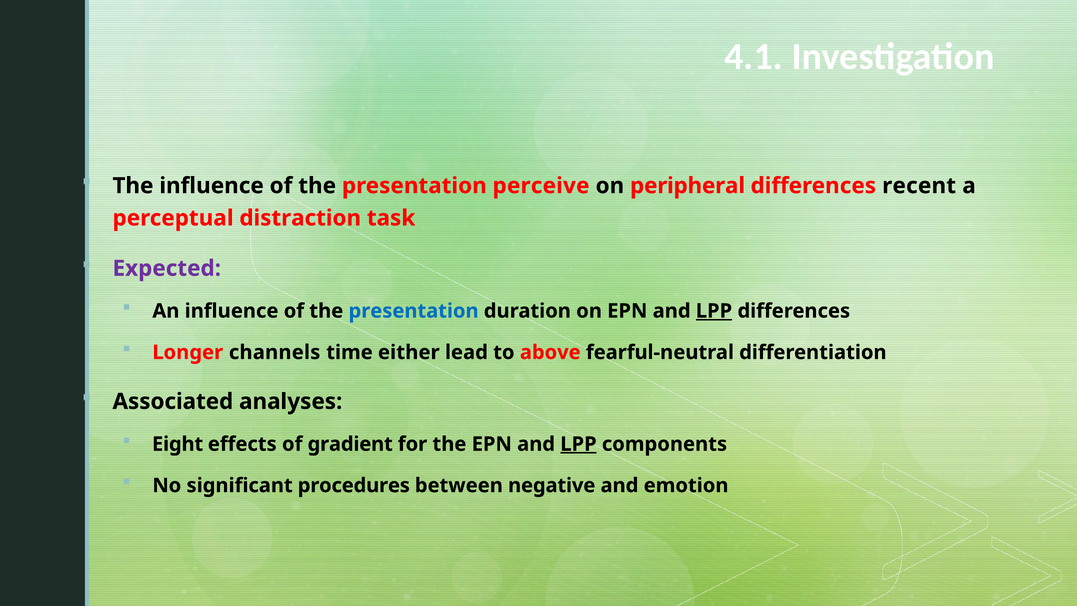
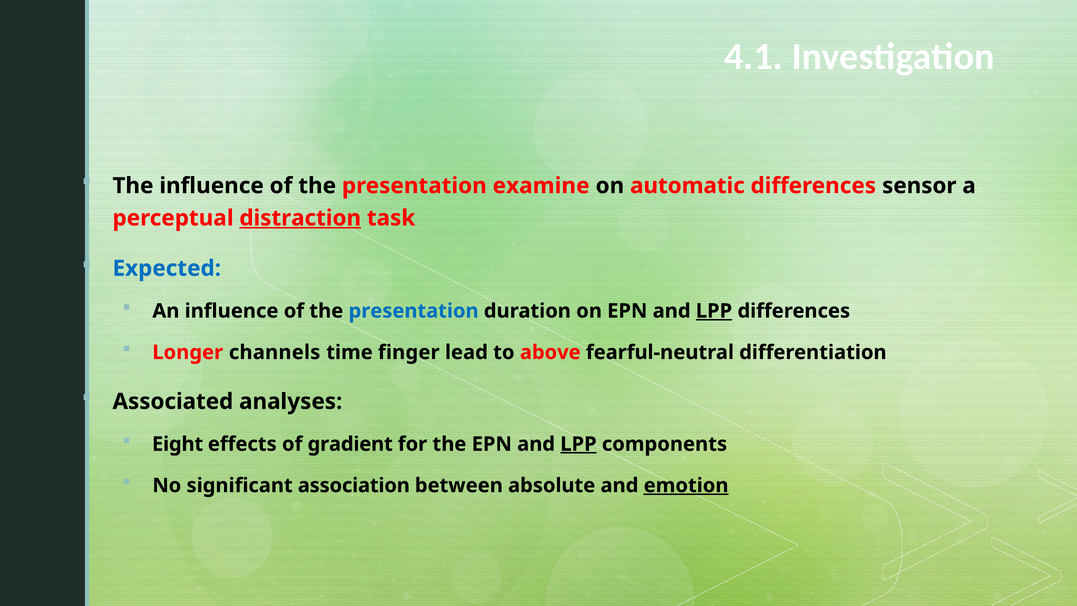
perceive: perceive -> examine
peripheral: peripheral -> automatic
recent: recent -> sensor
distraction underline: none -> present
Expected colour: purple -> blue
either: either -> finger
procedures: procedures -> association
negative: negative -> absolute
emotion underline: none -> present
